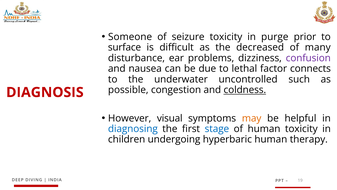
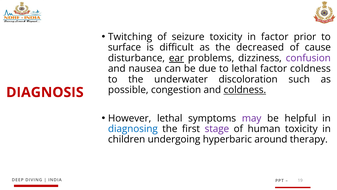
Someone: Someone -> Twitching
in purge: purge -> factor
many: many -> cause
ear underline: none -> present
factor connects: connects -> coldness
uncontrolled: uncontrolled -> discoloration
However visual: visual -> lethal
may colour: orange -> purple
stage colour: blue -> purple
hyperbaric human: human -> around
